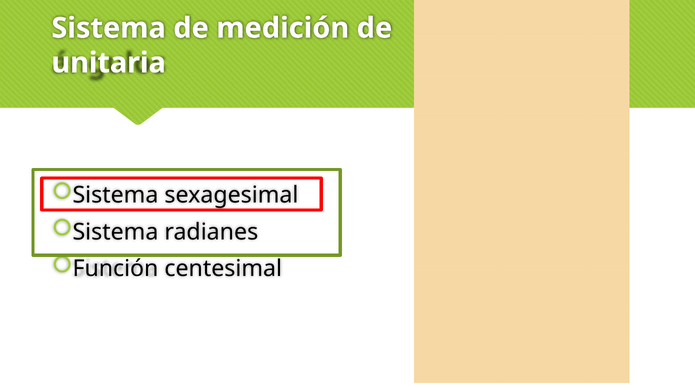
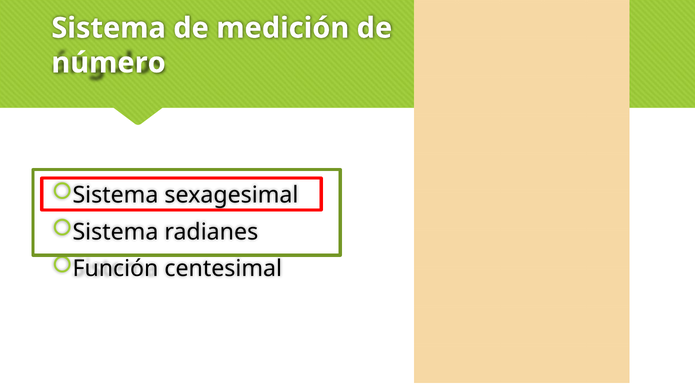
unitaria: unitaria -> número
